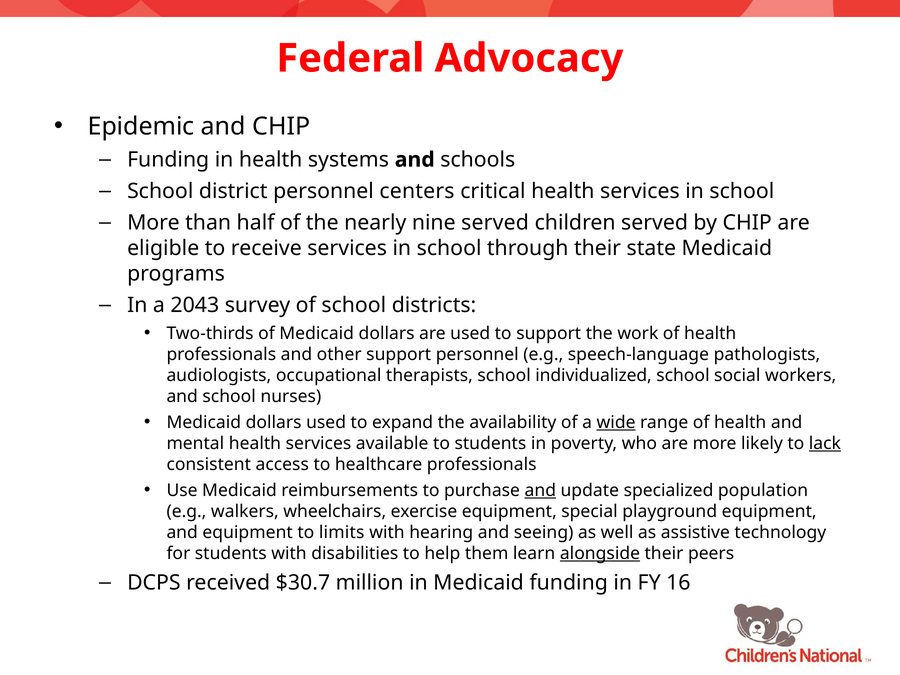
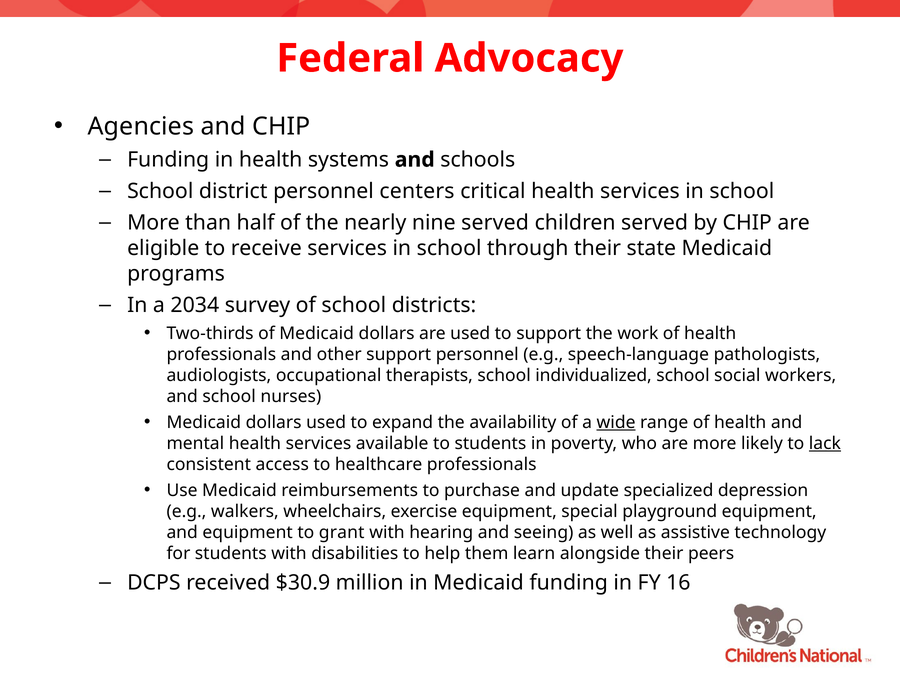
Epidemic: Epidemic -> Agencies
2043: 2043 -> 2034
and at (540, 490) underline: present -> none
population: population -> depression
limits: limits -> grant
alongside underline: present -> none
$30.7: $30.7 -> $30.9
